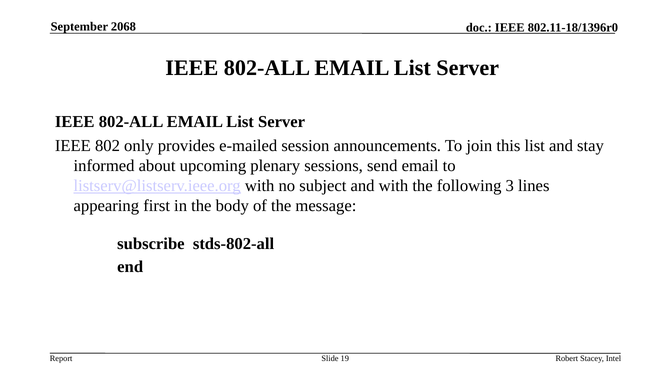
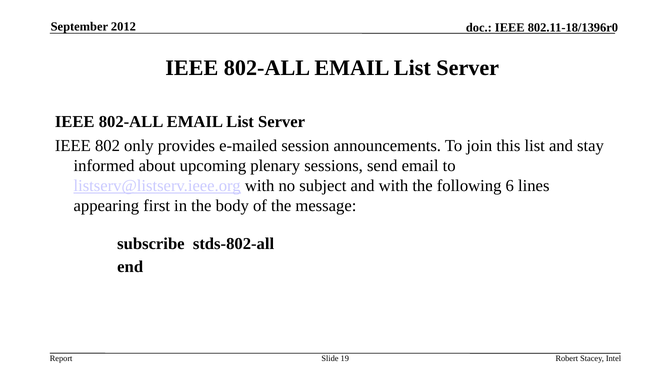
2068: 2068 -> 2012
3: 3 -> 6
